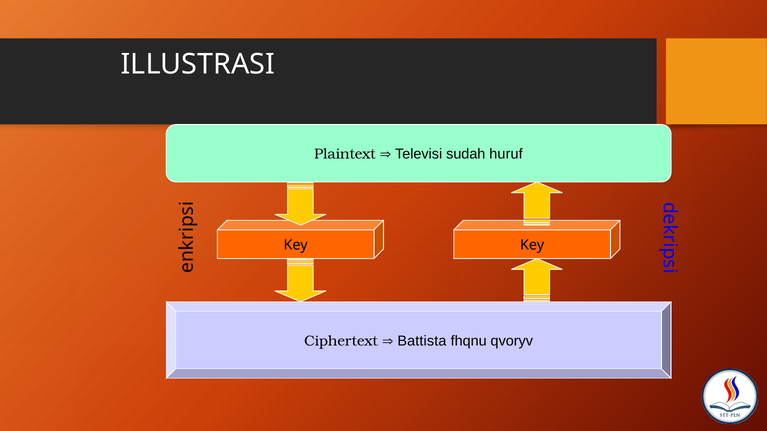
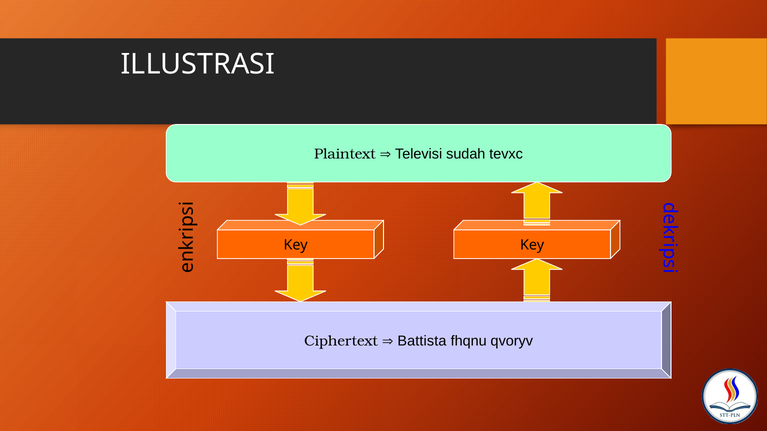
huruf: huruf -> tevxc
